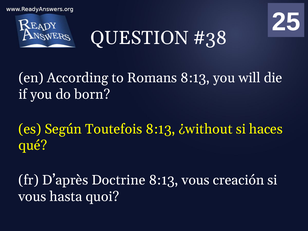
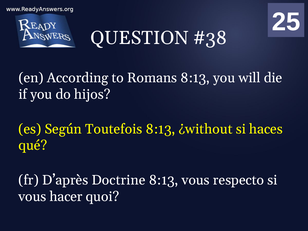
born: born -> hijos
creación: creación -> respecto
hasta: hasta -> hacer
